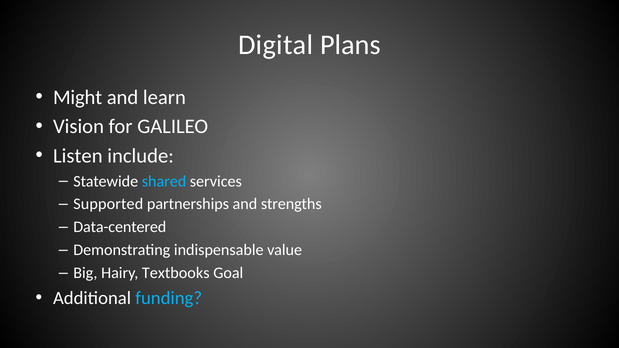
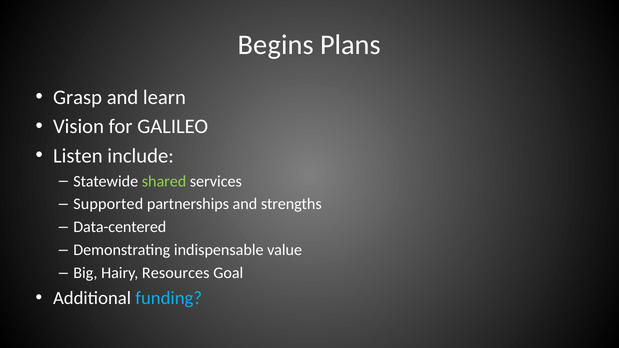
Digital: Digital -> Begins
Might: Might -> Grasp
shared colour: light blue -> light green
Textbooks: Textbooks -> Resources
